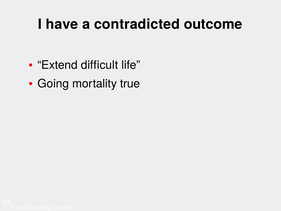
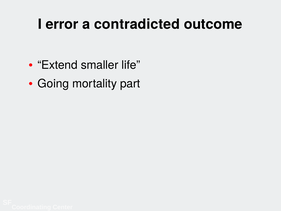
have: have -> error
difficult: difficult -> smaller
true: true -> part
